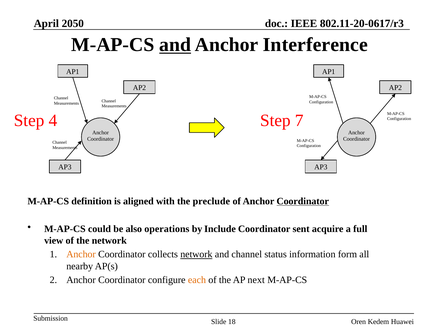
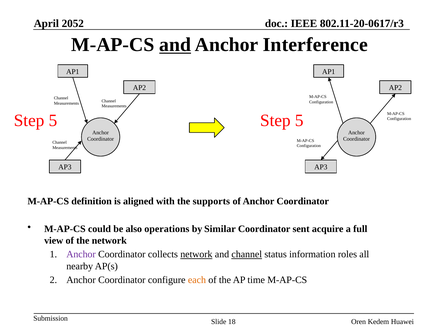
2050: 2050 -> 2052
4 at (53, 120): 4 -> 5
7 at (299, 120): 7 -> 5
preclude: preclude -> supports
Coordinator at (303, 201) underline: present -> none
Include: Include -> Similar
Anchor at (81, 255) colour: orange -> purple
channel at (247, 255) underline: none -> present
form: form -> roles
next: next -> time
